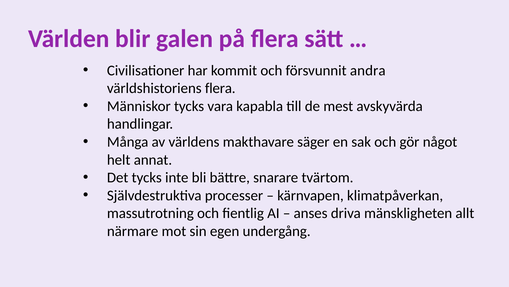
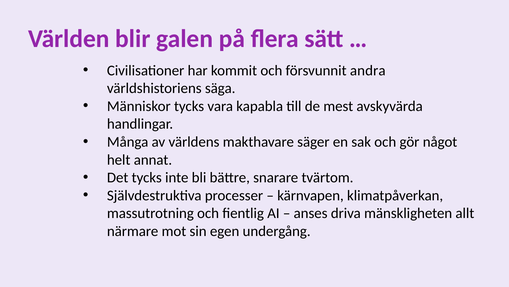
världshistoriens flera: flera -> säga
